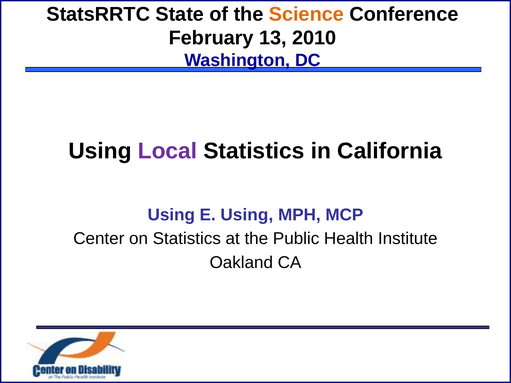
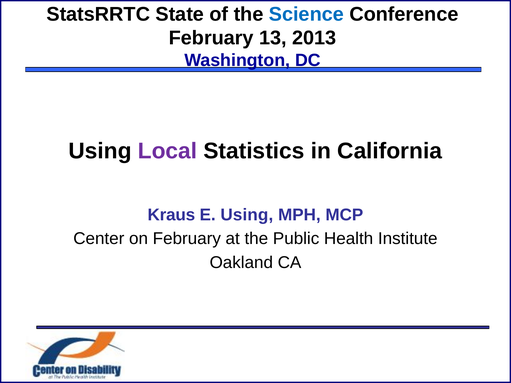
Science colour: orange -> blue
2010: 2010 -> 2013
Using at (171, 215): Using -> Kraus
on Statistics: Statistics -> February
